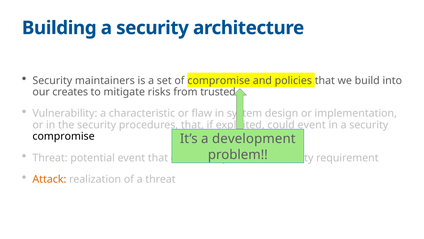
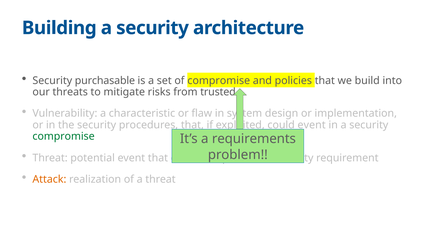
maintainers: maintainers -> purchasable
creates: creates -> threats
compromise at (64, 136) colour: black -> green
development: development -> requirements
